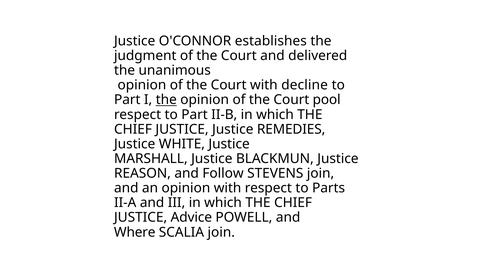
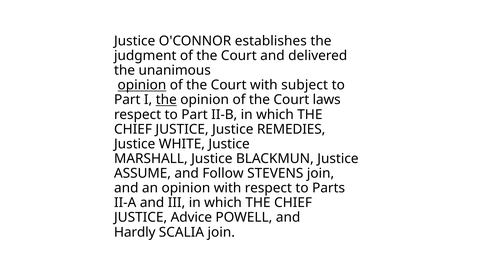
opinion at (142, 85) underline: none -> present
decline: decline -> subject
pool: pool -> laws
REASON: REASON -> ASSUME
Where: Where -> Hardly
